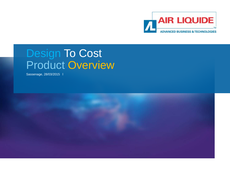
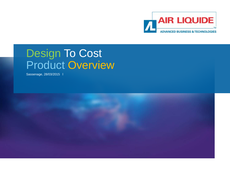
Design colour: light blue -> light green
